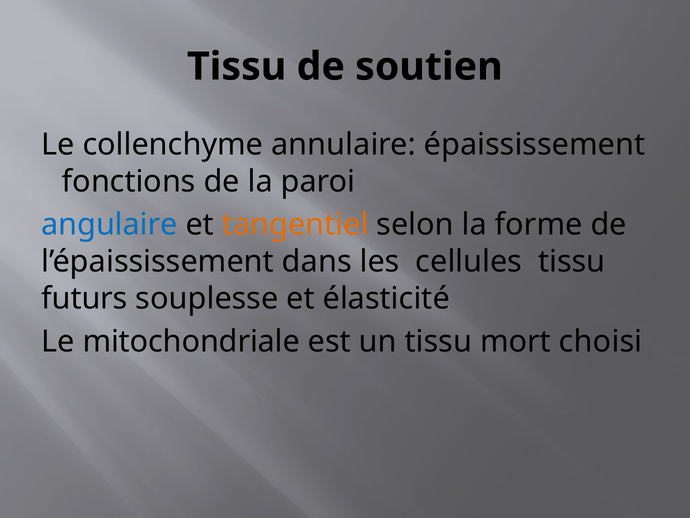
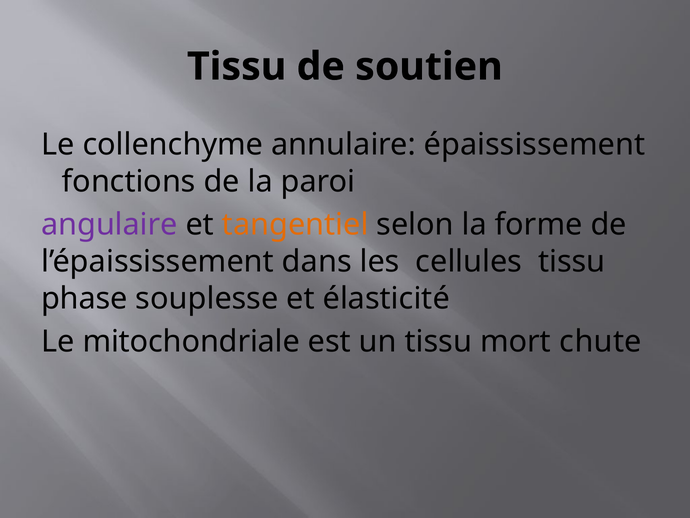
angulaire colour: blue -> purple
futurs: futurs -> phase
choisi: choisi -> chute
